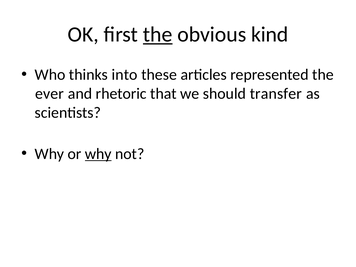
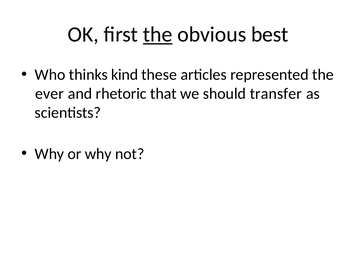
kind: kind -> best
into: into -> kind
why at (98, 154) underline: present -> none
